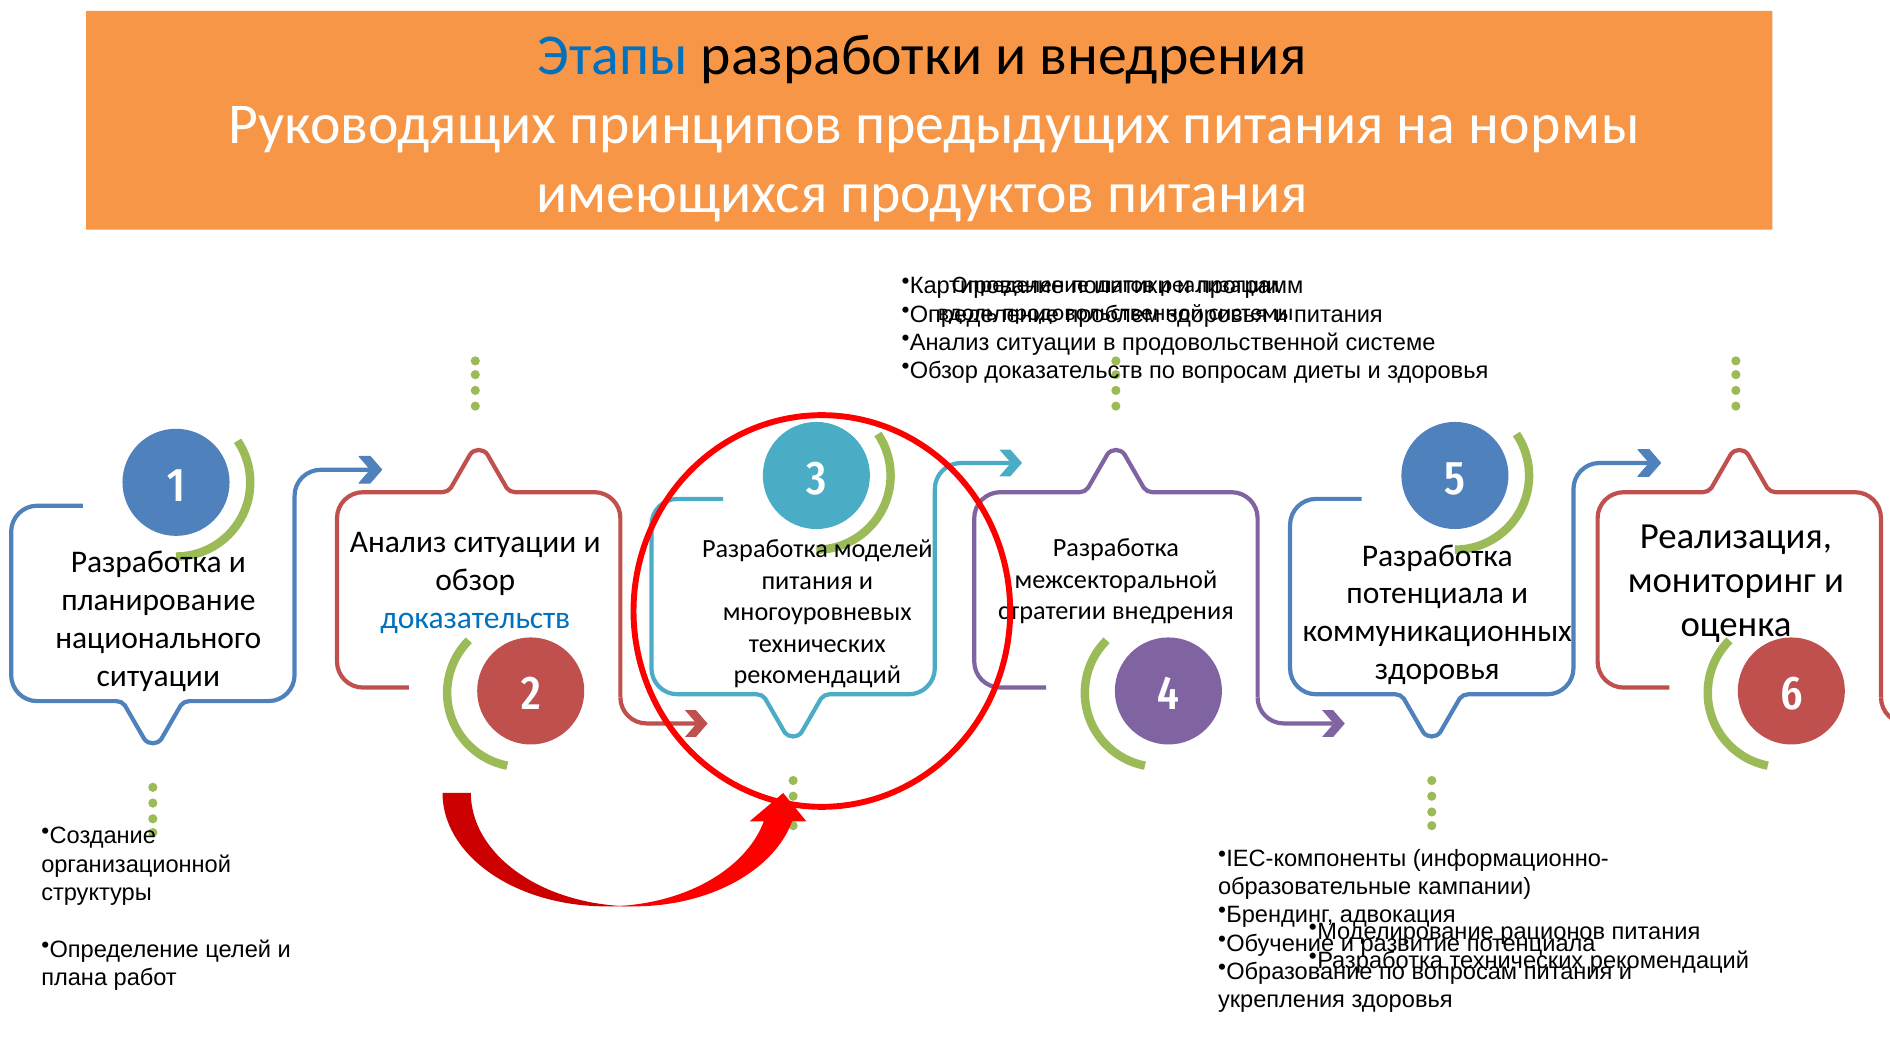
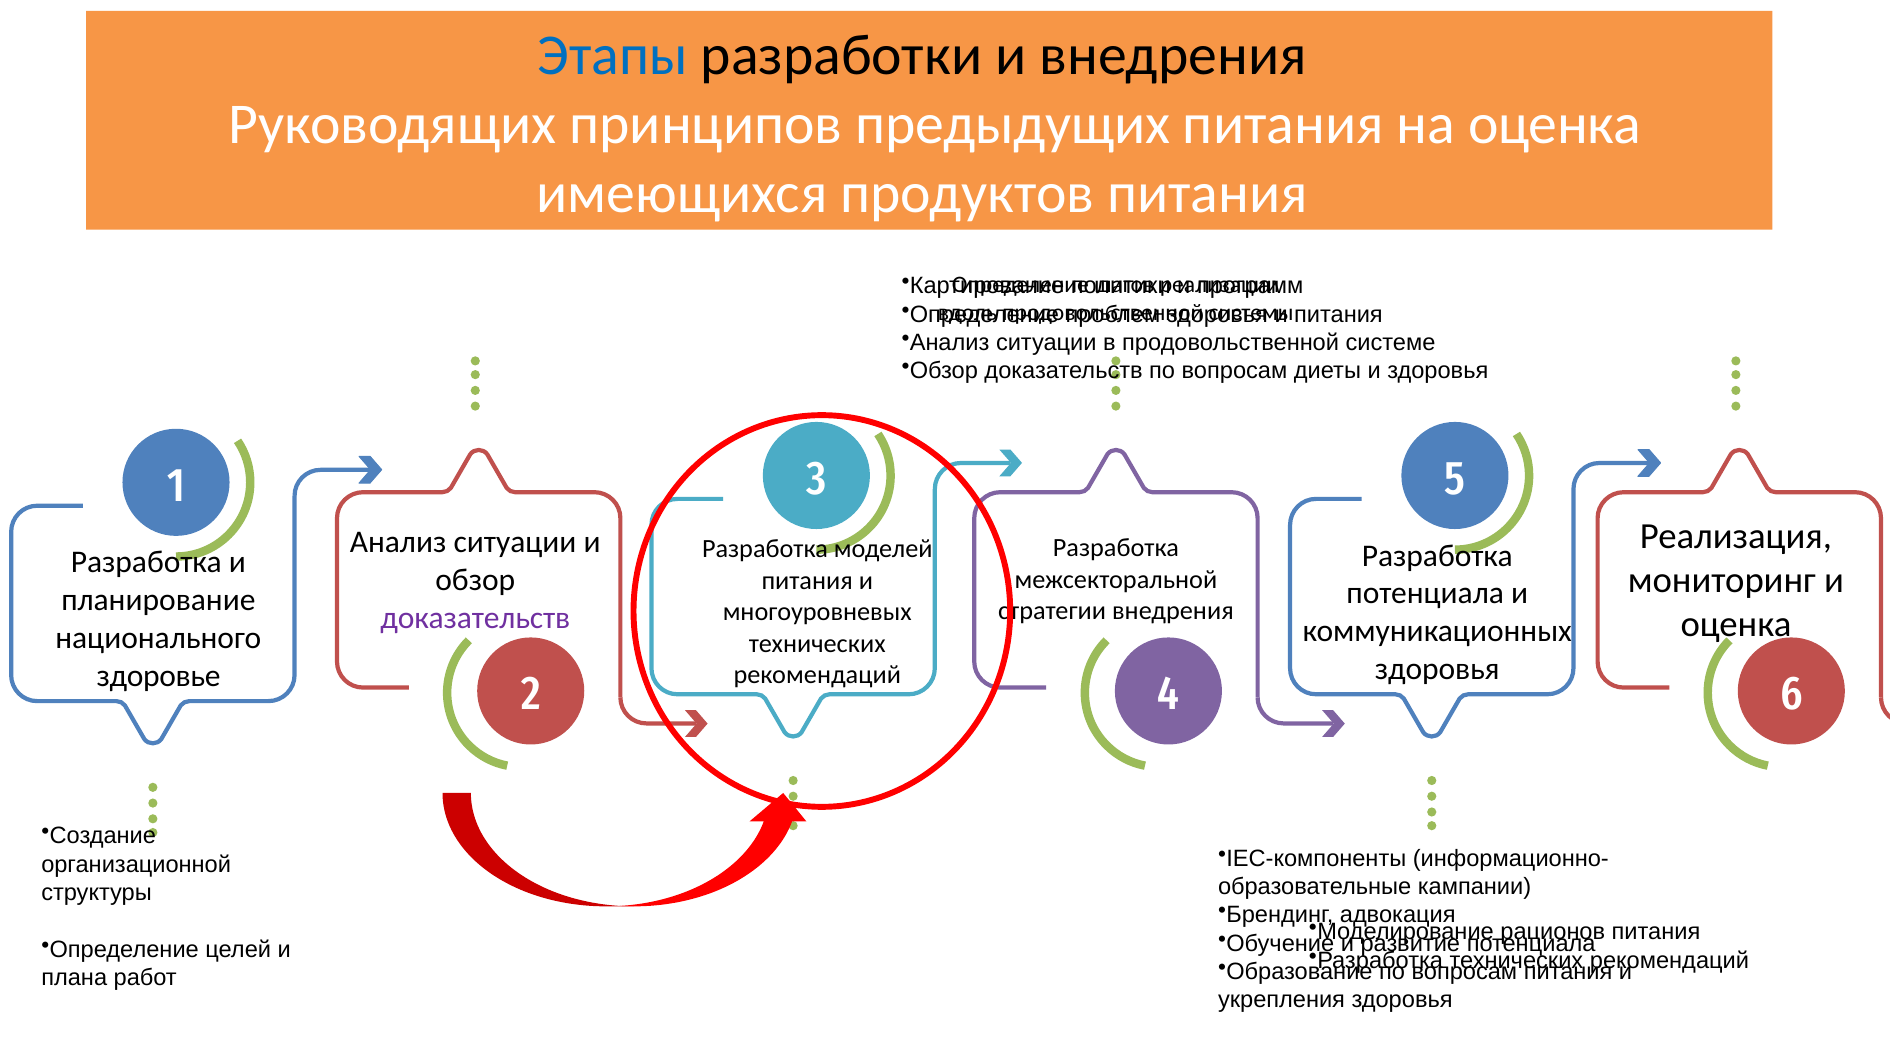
на нормы: нормы -> оценка
доказательств at (475, 618) colour: blue -> purple
ситуации at (158, 676): ситуации -> здоровье
